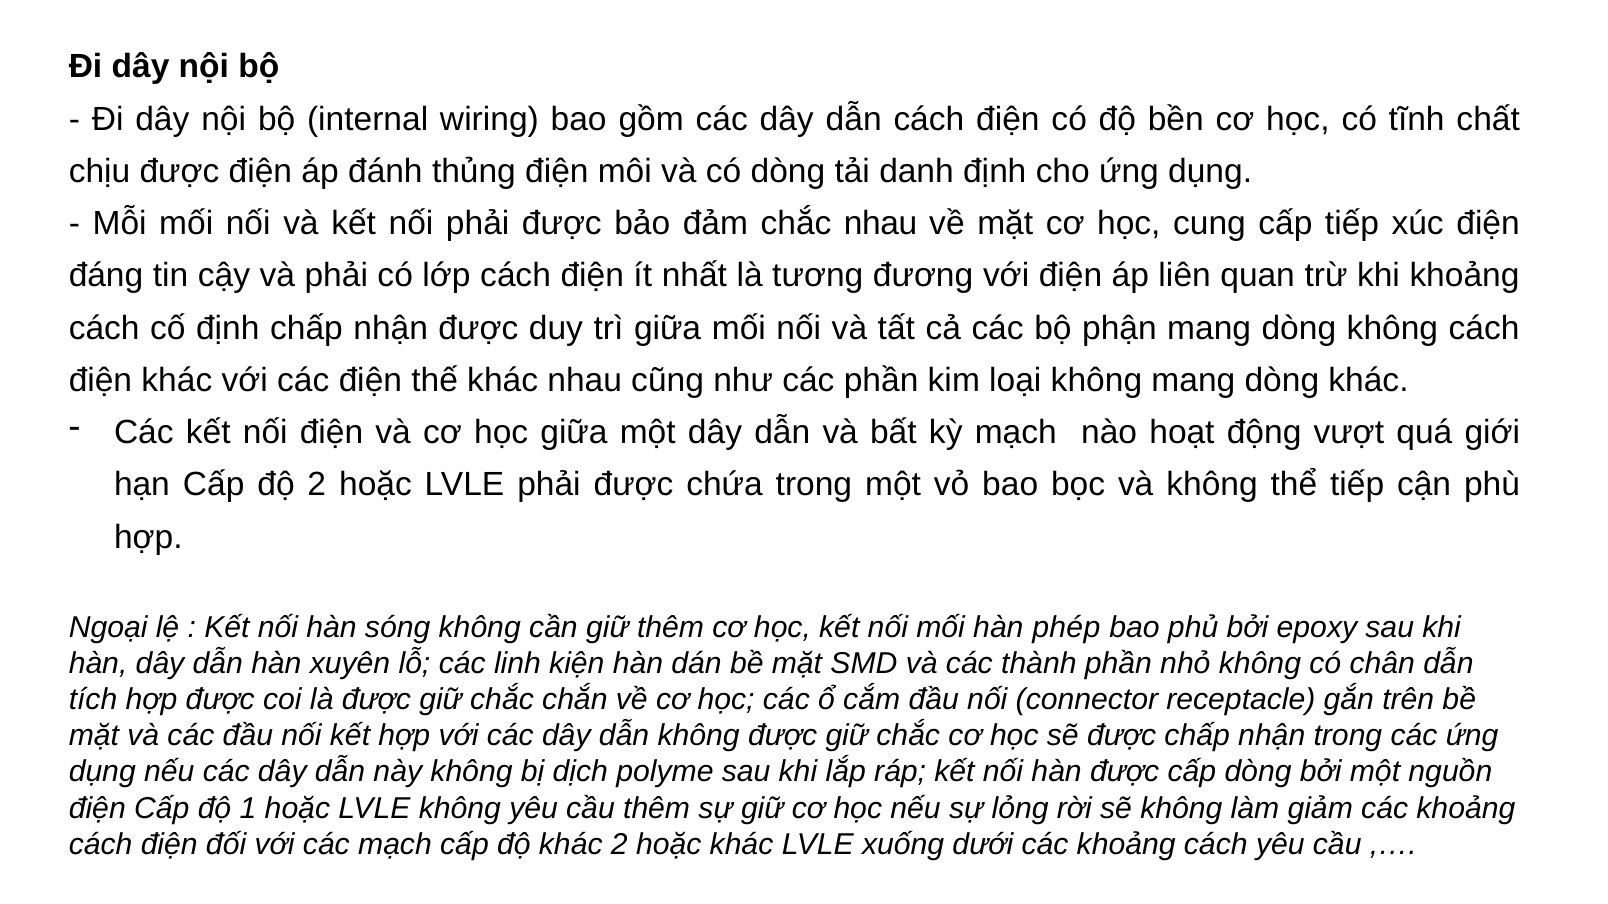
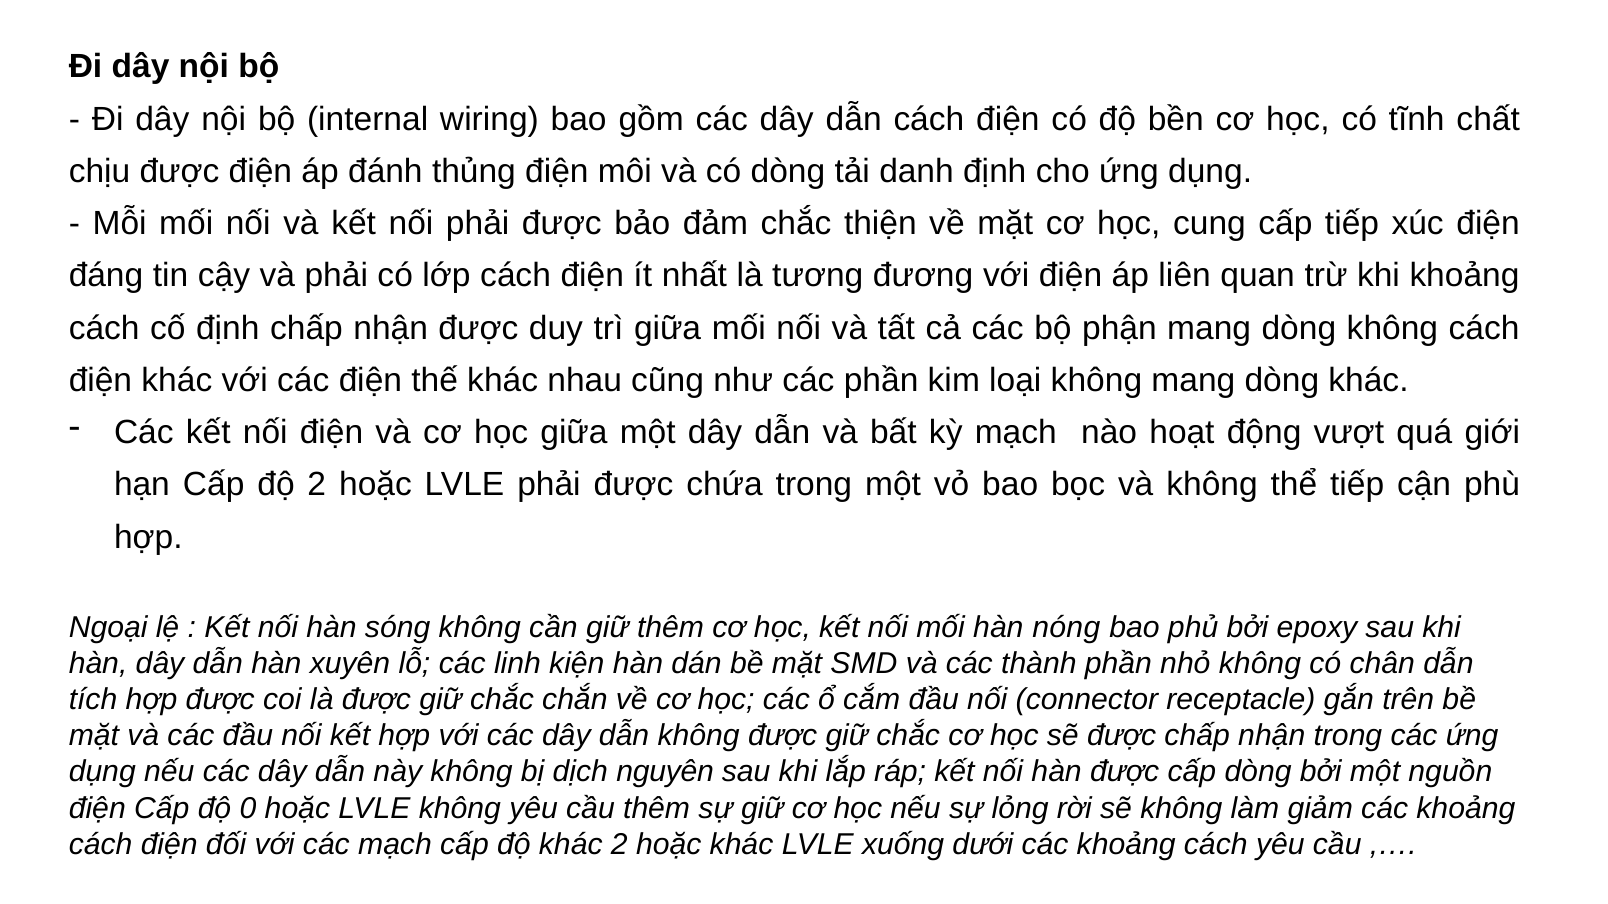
chắc nhau: nhau -> thiện
phép: phép -> nóng
polyme: polyme -> nguyên
1: 1 -> 0
